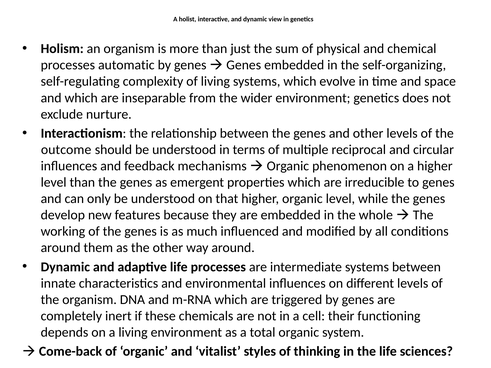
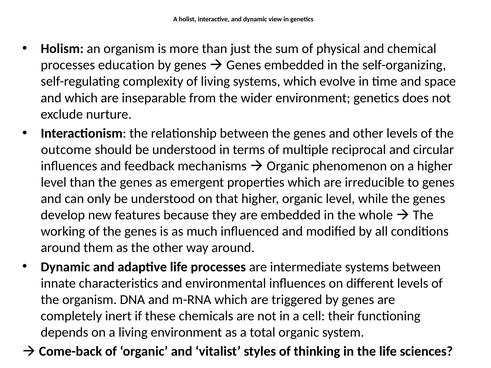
automatic: automatic -> education
